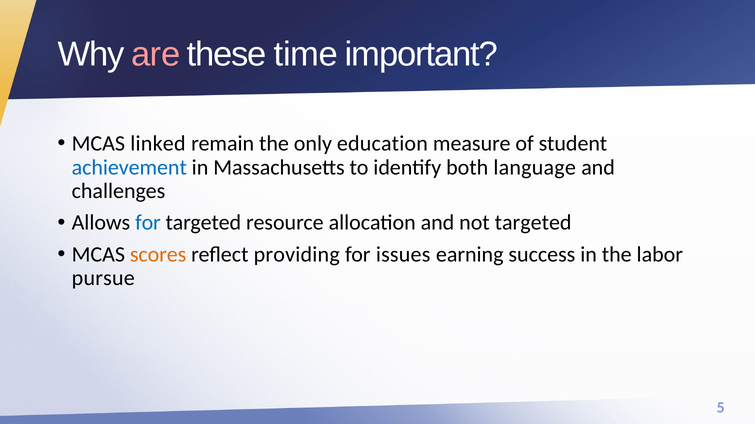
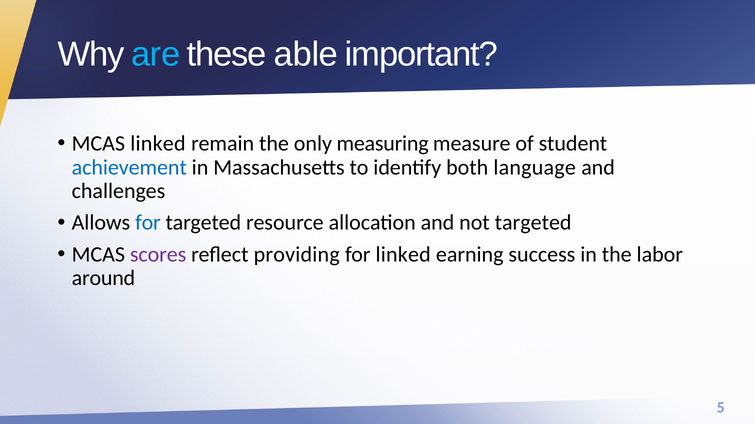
are colour: pink -> light blue
time: time -> able
education: education -> measuring
scores colour: orange -> purple
for issues: issues -> linked
pursue: pursue -> around
